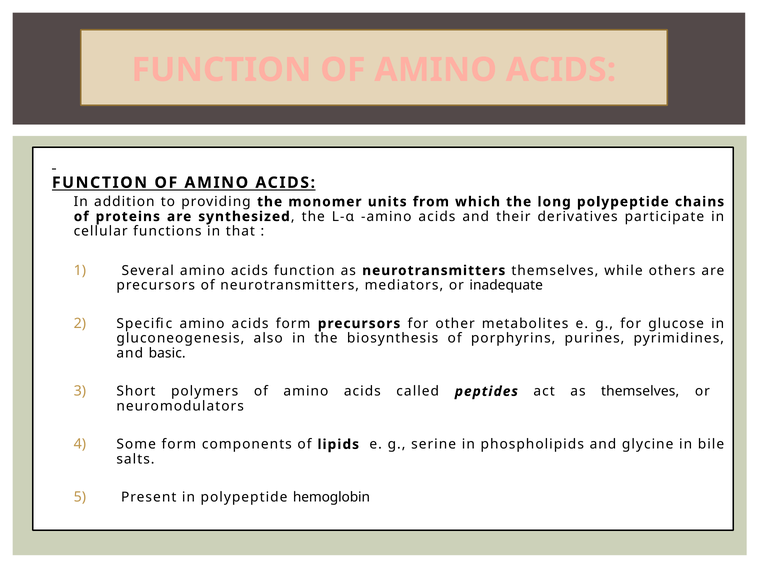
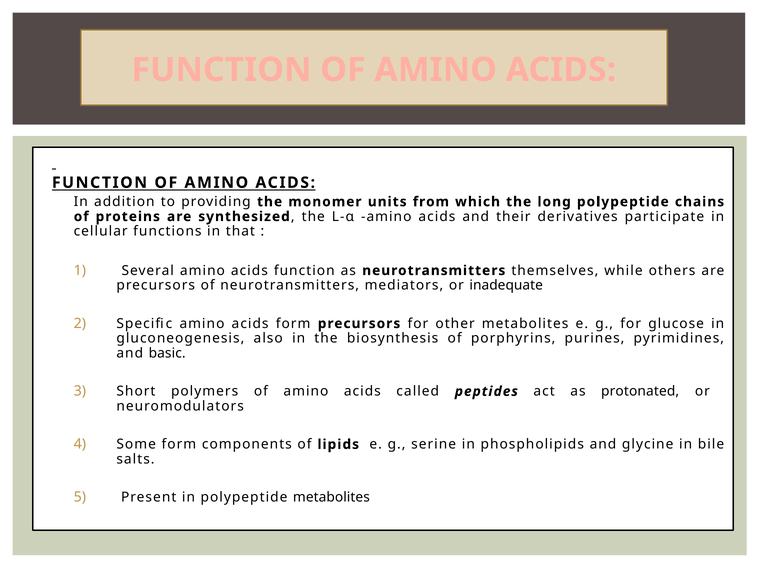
as themselves: themselves -> protonated
polypeptide hemoglobin: hemoglobin -> metabolites
